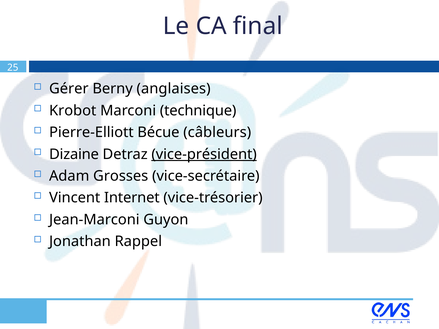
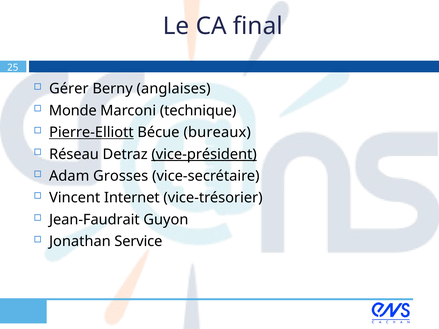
Krobot: Krobot -> Monde
Pierre-Elliott underline: none -> present
câbleurs: câbleurs -> bureaux
Dizaine: Dizaine -> Réseau
Jean-Marconi: Jean-Marconi -> Jean-Faudrait
Rappel: Rappel -> Service
